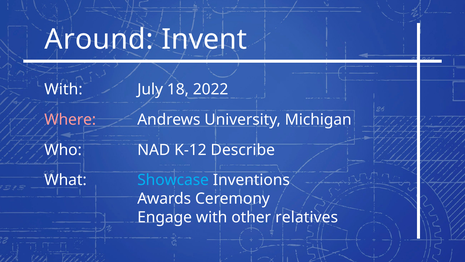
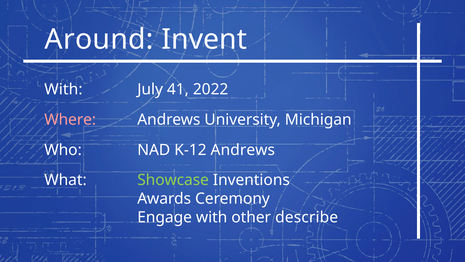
18: 18 -> 41
K-12 Describe: Describe -> Andrews
Showcase colour: light blue -> light green
relatives: relatives -> describe
